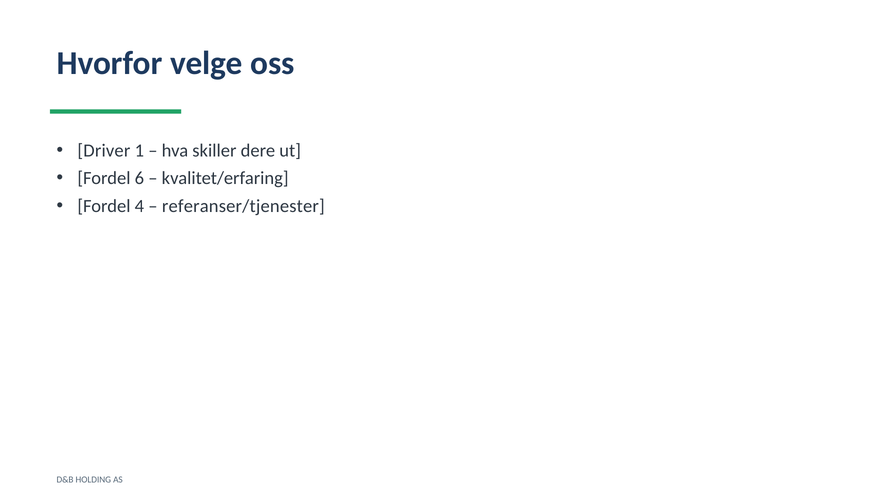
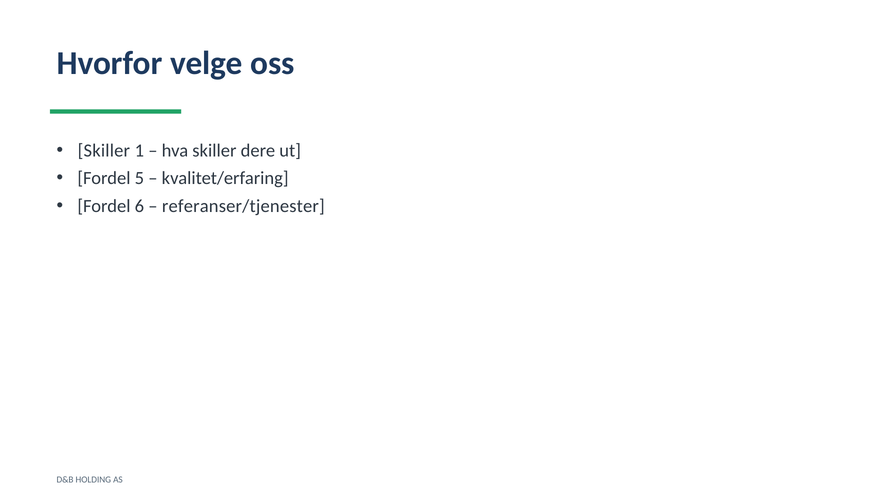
Driver at (104, 151): Driver -> Skiller
6: 6 -> 5
4: 4 -> 6
